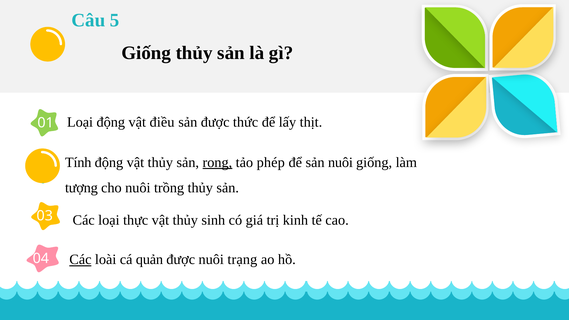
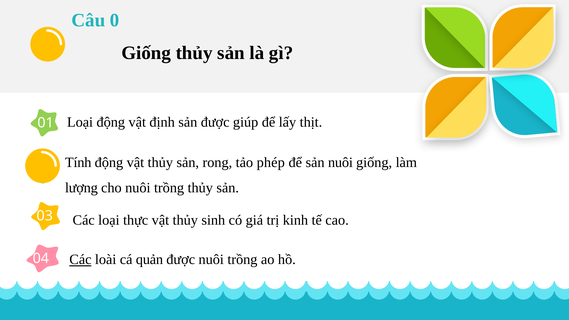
Câu 5: 5 -> 0
điều: điều -> định
thức: thức -> giúp
rong underline: present -> none
tượng: tượng -> lượng
được nuôi trạng: trạng -> trồng
